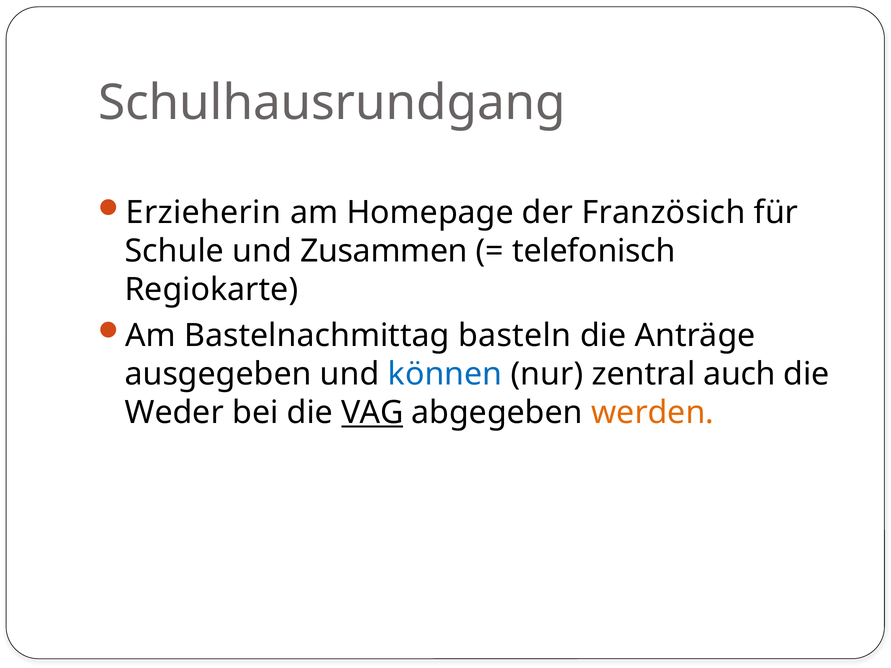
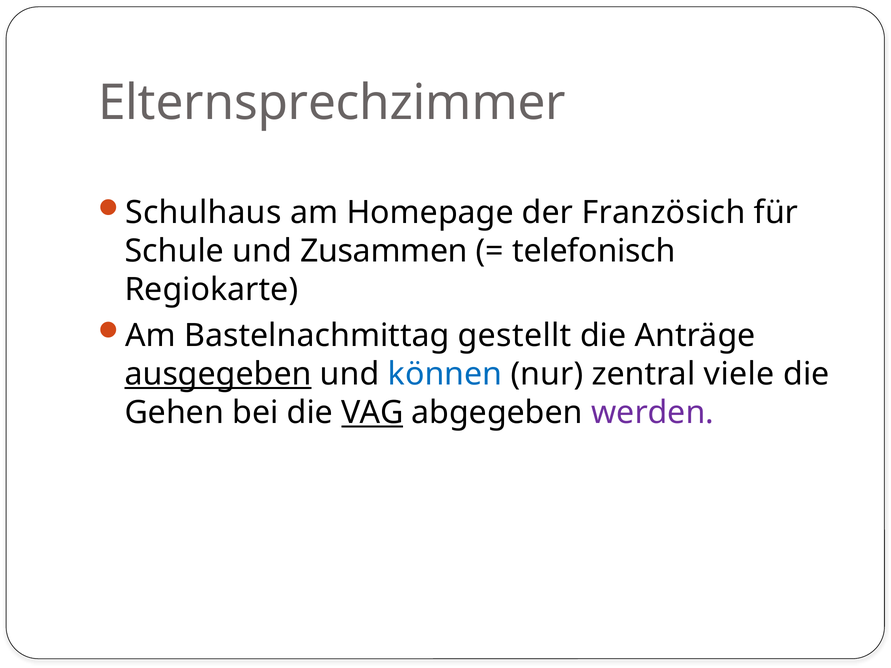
Schulhausrundgang: Schulhausrundgang -> Elternsprechzimmer
Erzieherin: Erzieherin -> Schulhaus
basteln: basteln -> gestellt
ausgegeben underline: none -> present
auch: auch -> viele
Weder: Weder -> Gehen
werden colour: orange -> purple
